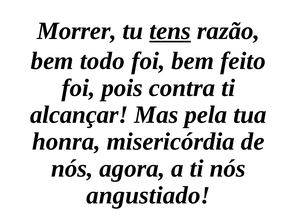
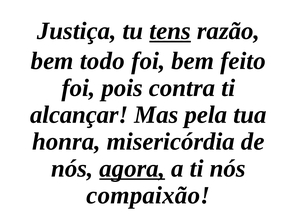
Morrer: Morrer -> Justiça
agora underline: none -> present
angustiado: angustiado -> compaixão
